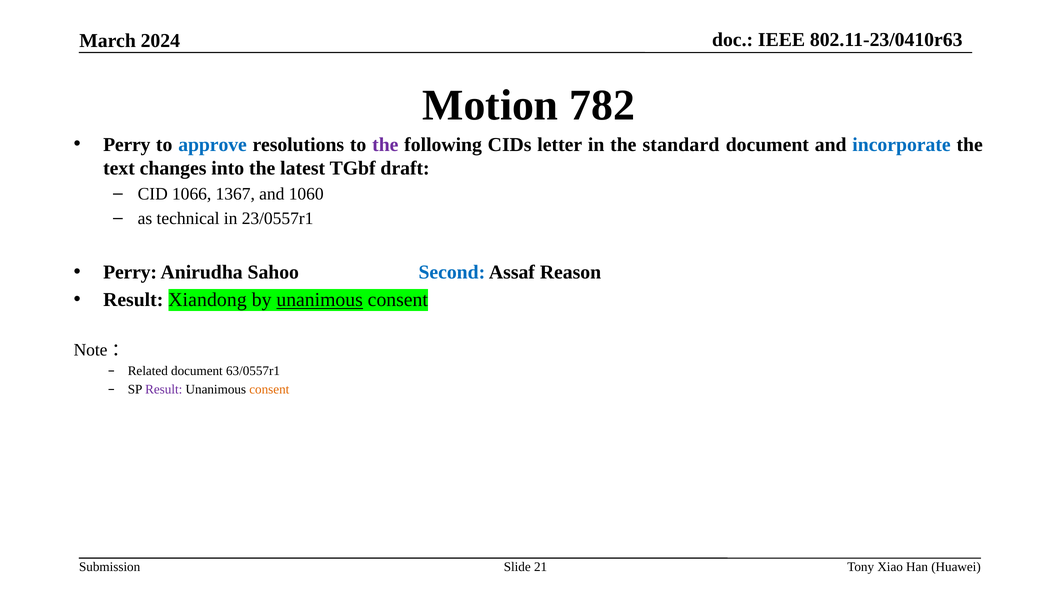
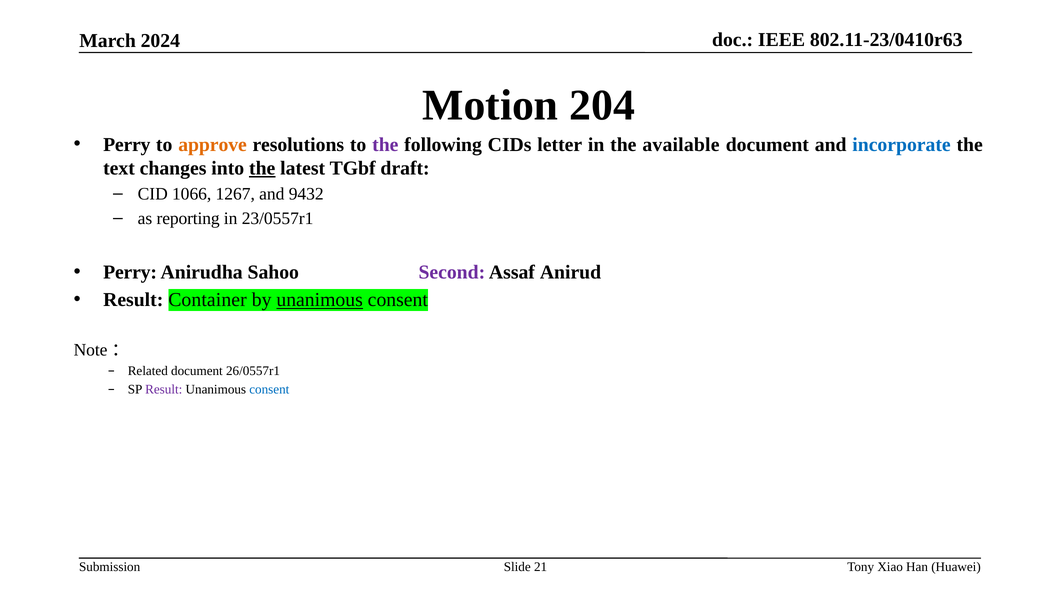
782: 782 -> 204
approve colour: blue -> orange
standard: standard -> available
the at (262, 168) underline: none -> present
1367: 1367 -> 1267
1060: 1060 -> 9432
technical: technical -> reporting
Second colour: blue -> purple
Reason: Reason -> Anirud
Xiandong: Xiandong -> Container
63/0557r1: 63/0557r1 -> 26/0557r1
consent at (269, 389) colour: orange -> blue
